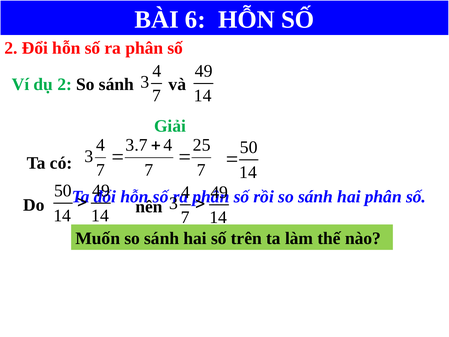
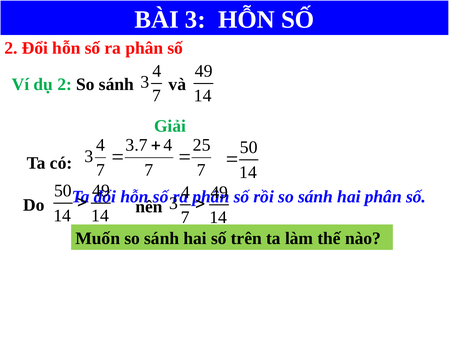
BÀI 6: 6 -> 3
